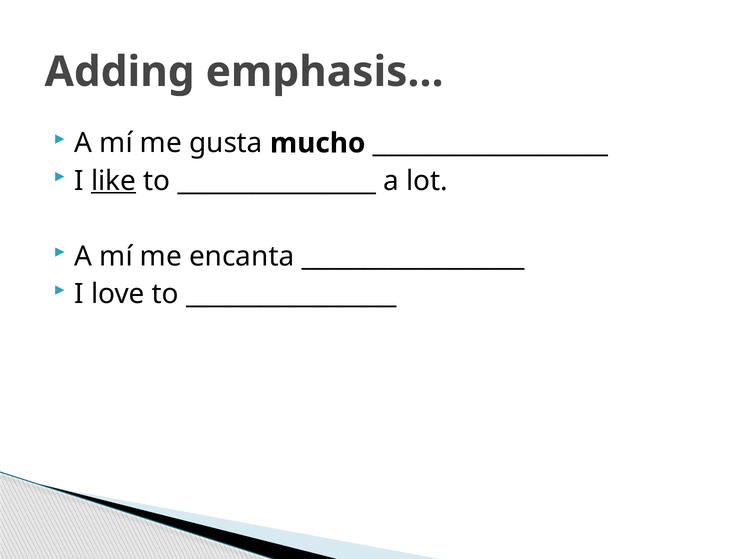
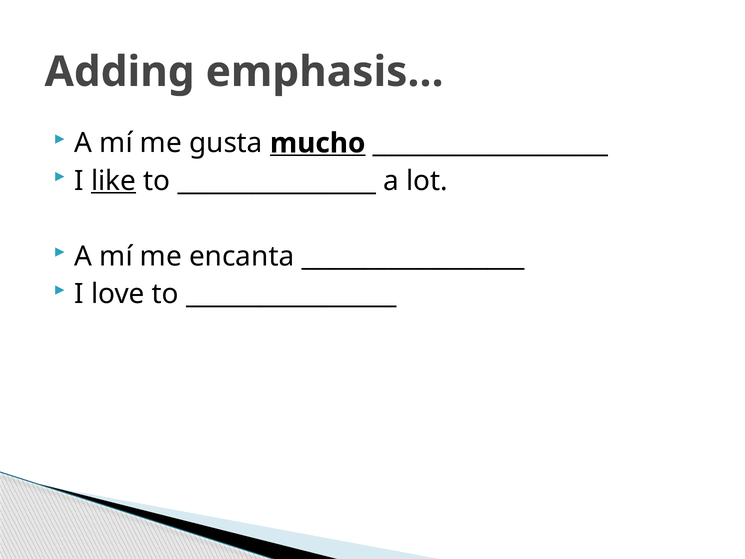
mucho underline: none -> present
